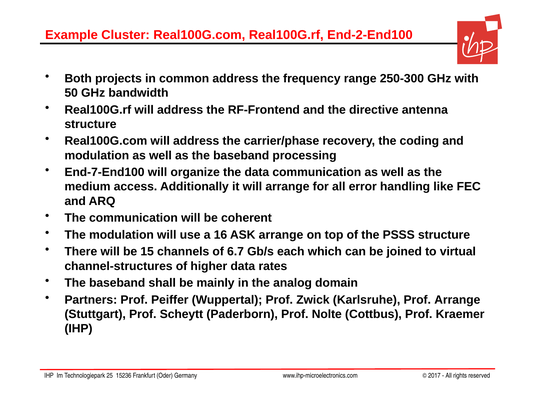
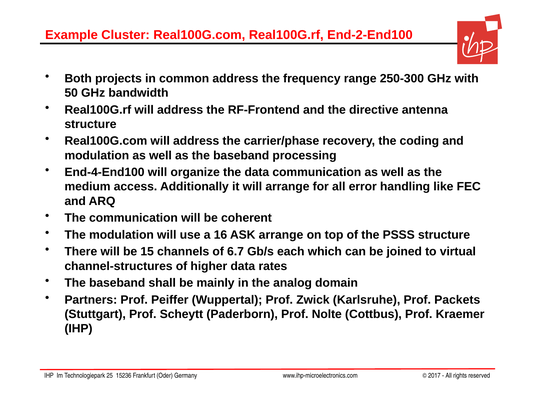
End-7-End100: End-7-End100 -> End-4-End100
Prof Arrange: Arrange -> Packets
